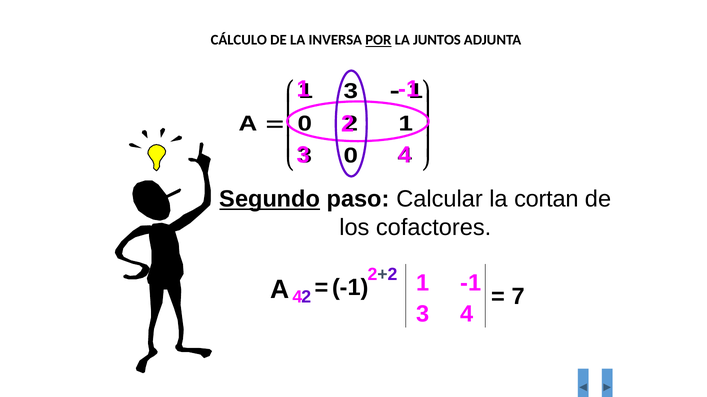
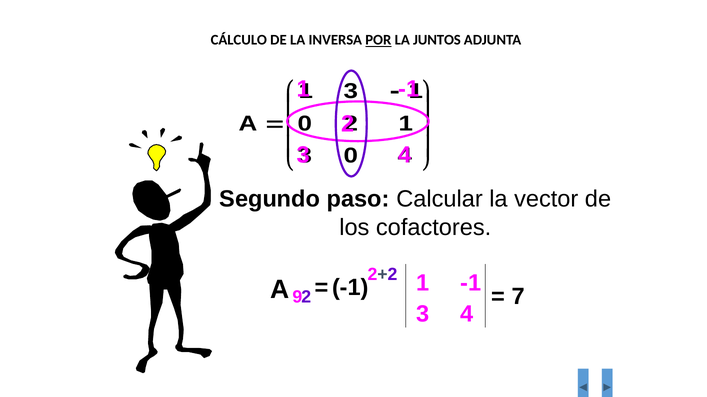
Segundo underline: present -> none
cortan: cortan -> vector
A 4: 4 -> 9
